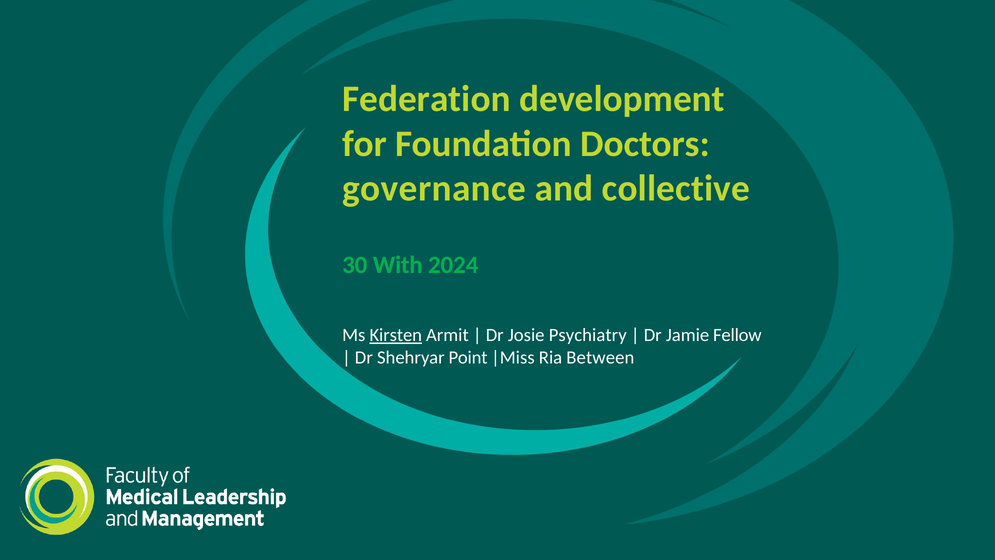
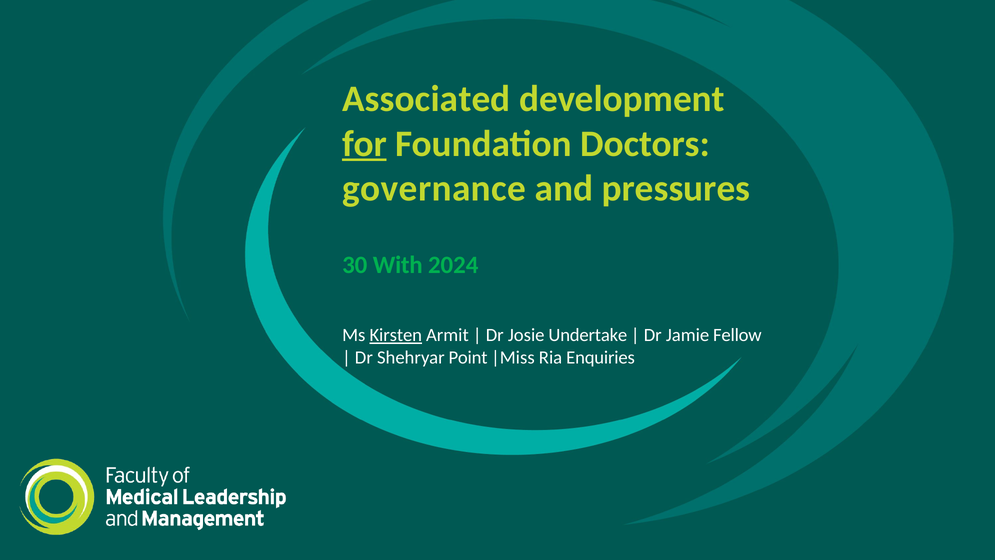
Federation: Federation -> Associated
for underline: none -> present
collective: collective -> pressures
Psychiatry: Psychiatry -> Undertake
Between: Between -> Enquiries
